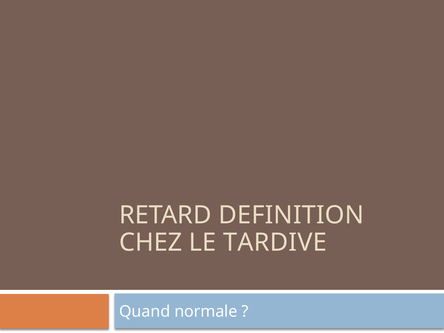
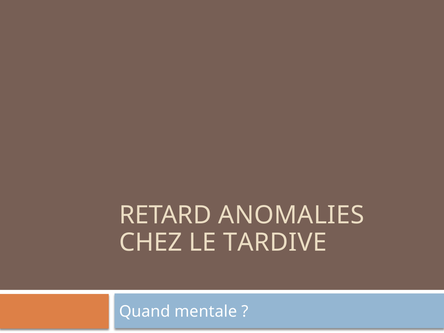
DEFINITION: DEFINITION -> ANOMALIES
normale: normale -> mentale
